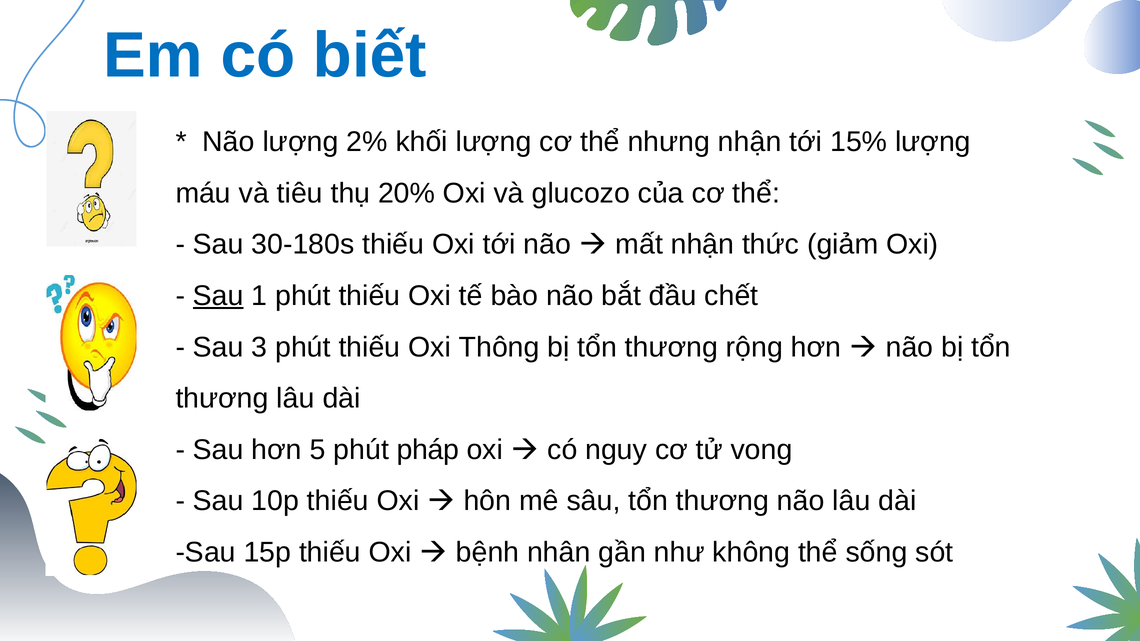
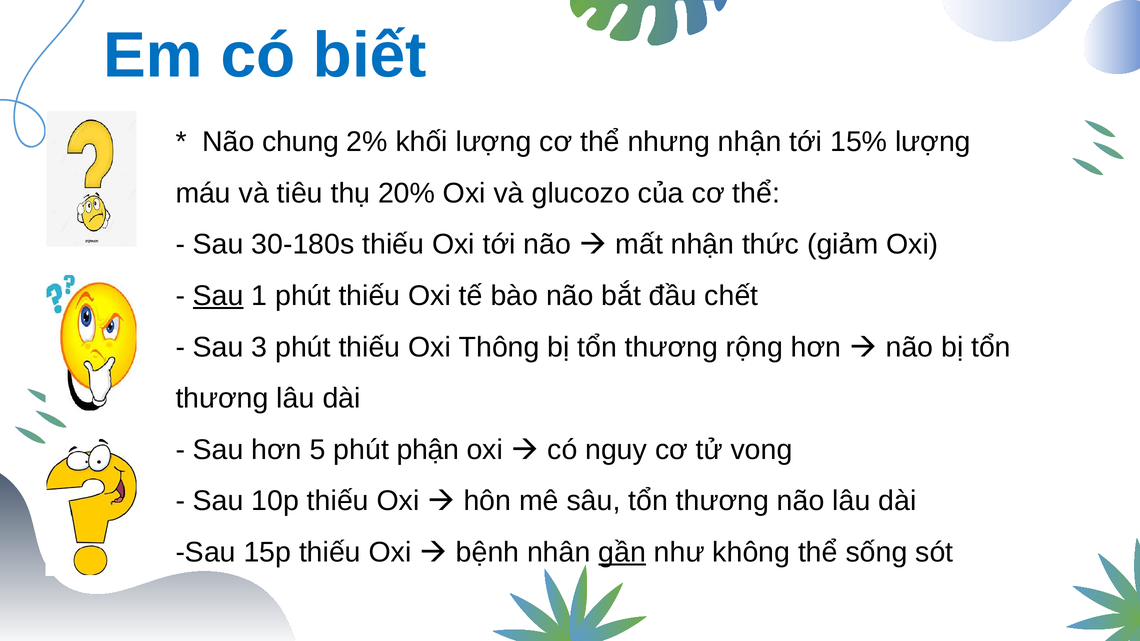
Não lượng: lượng -> chung
pháp: pháp -> phận
gần underline: none -> present
